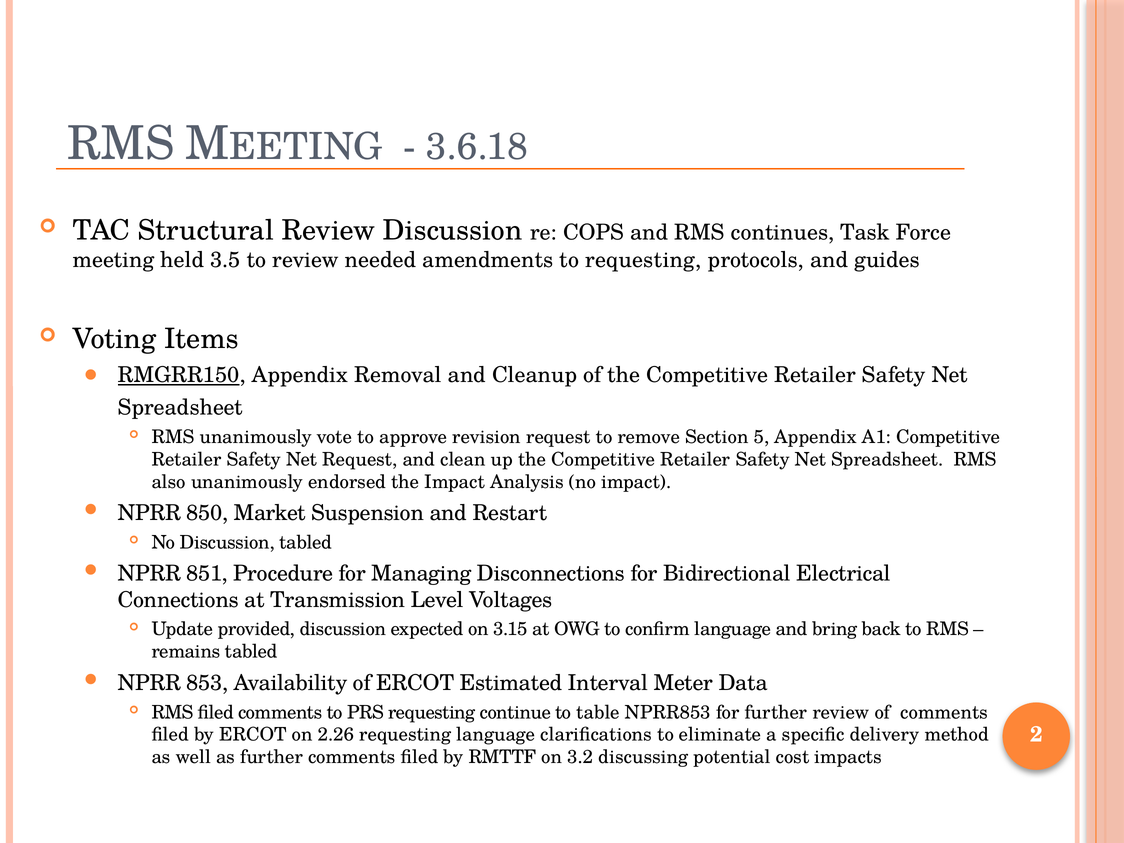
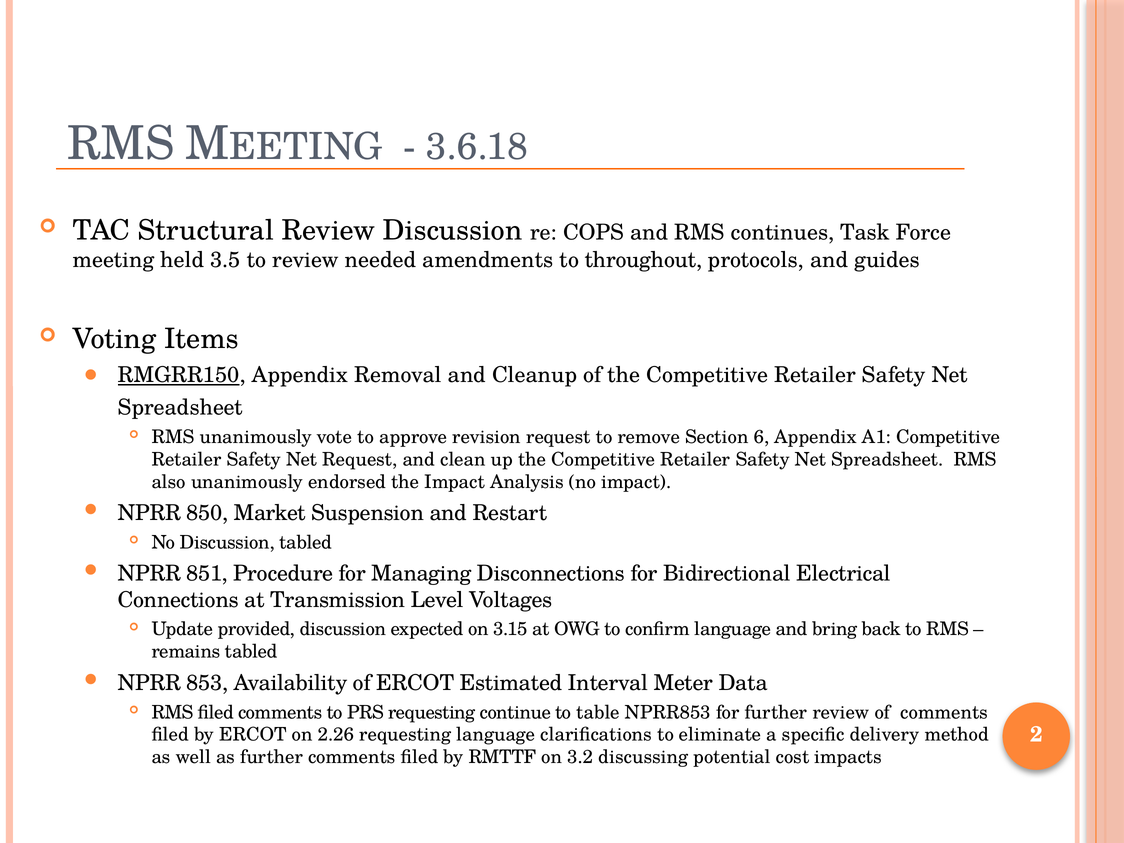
to requesting: requesting -> throughout
5: 5 -> 6
